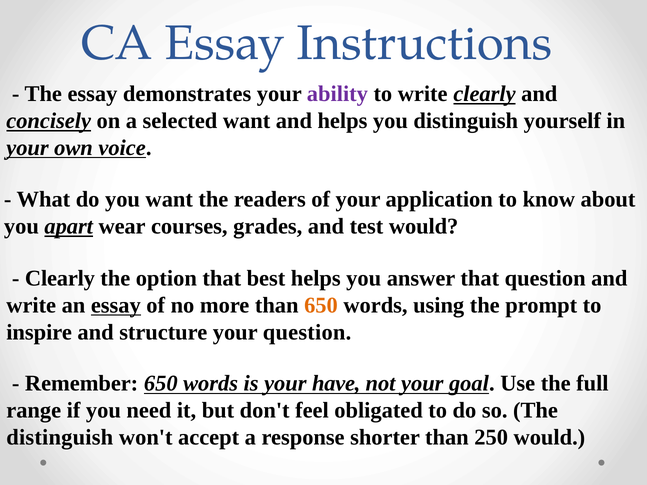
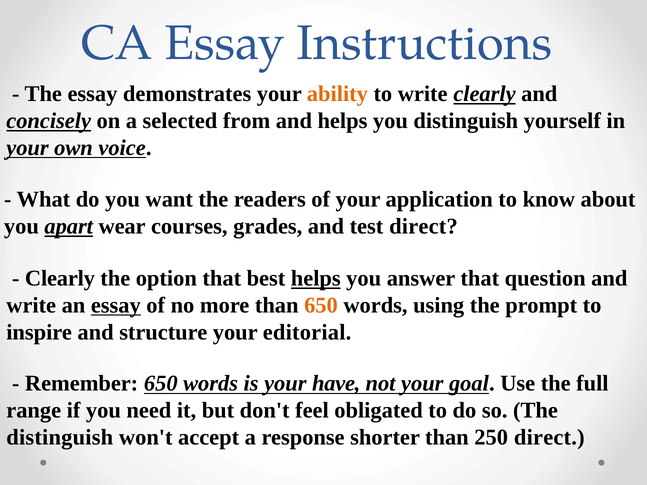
ability colour: purple -> orange
selected want: want -> from
test would: would -> direct
helps at (316, 279) underline: none -> present
your question: question -> editorial
250 would: would -> direct
